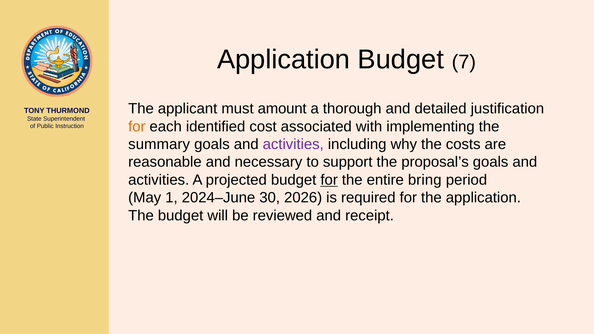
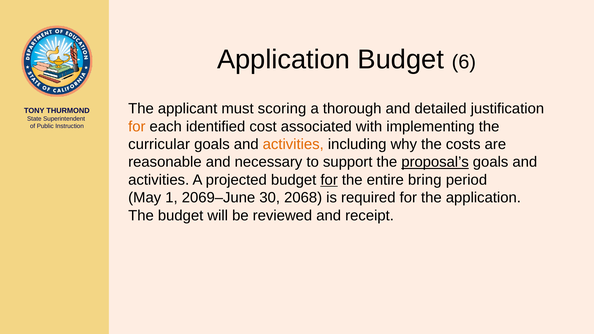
7: 7 -> 6
amount: amount -> scoring
summary: summary -> curricular
activities at (293, 144) colour: purple -> orange
proposal’s underline: none -> present
2024–June: 2024–June -> 2069–June
2026: 2026 -> 2068
